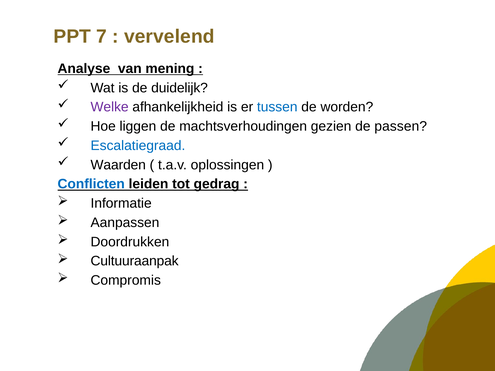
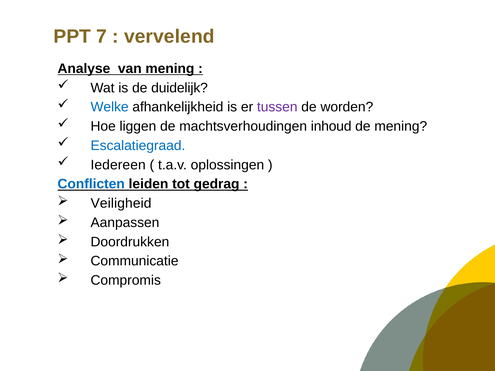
Welke colour: purple -> blue
tussen colour: blue -> purple
gezien: gezien -> inhoud
de passen: passen -> mening
Waarden: Waarden -> Iedereen
Informatie: Informatie -> Veiligheid
Cultuuraanpak: Cultuuraanpak -> Communicatie
